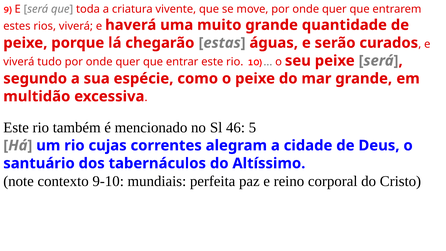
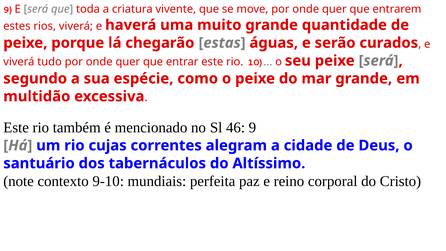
46 5: 5 -> 9
